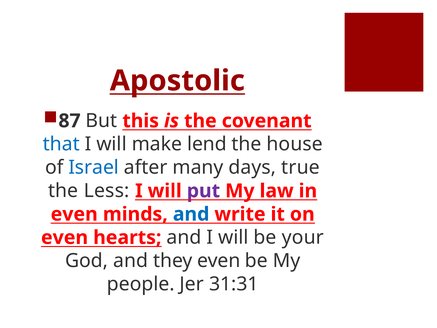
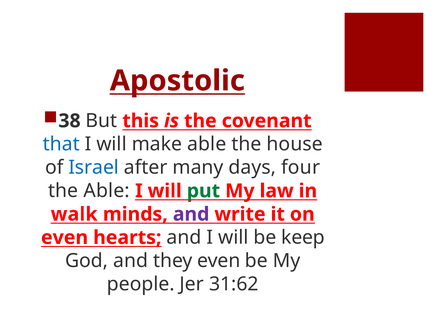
87: 87 -> 38
make lend: lend -> able
true: true -> four
the Less: Less -> Able
put colour: purple -> green
even at (74, 214): even -> walk
and at (191, 214) colour: blue -> purple
your: your -> keep
31:31: 31:31 -> 31:62
